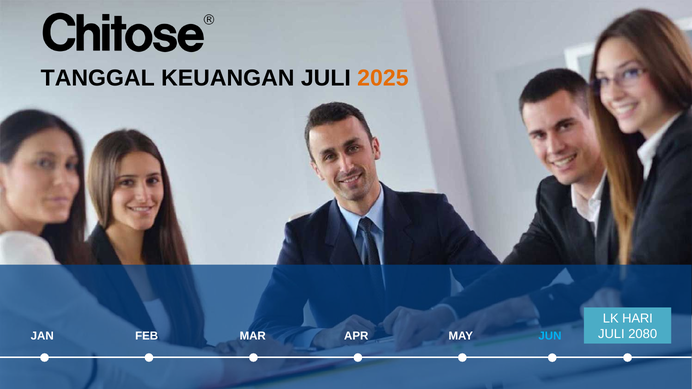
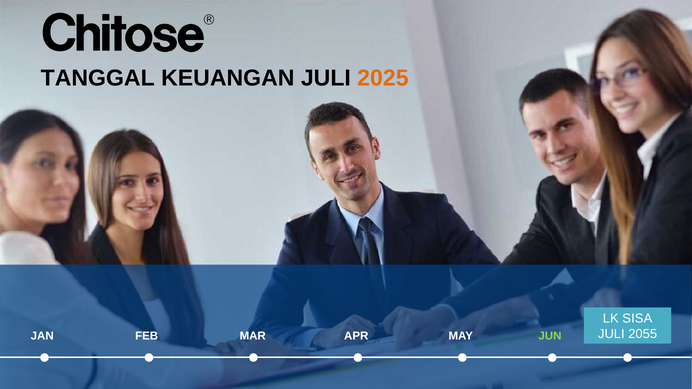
HARI: HARI -> SISA
2080: 2080 -> 2055
JUN colour: light blue -> light green
